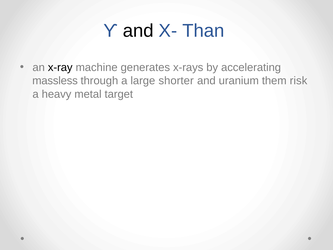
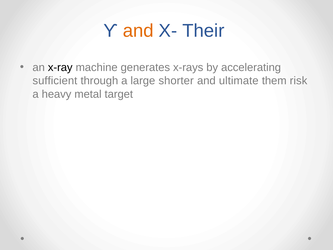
and at (138, 31) colour: black -> orange
Than: Than -> Their
massless: massless -> sufficient
uranium: uranium -> ultimate
